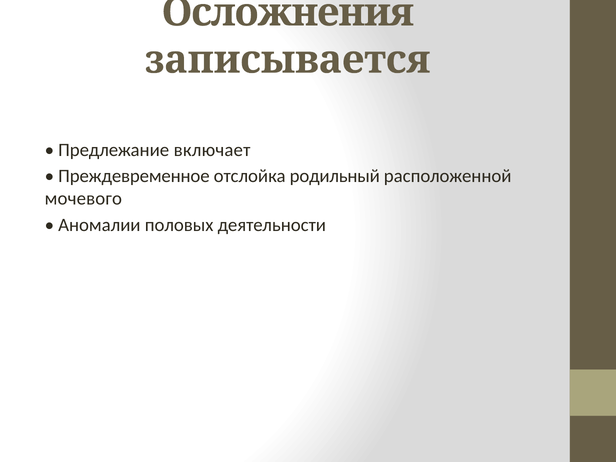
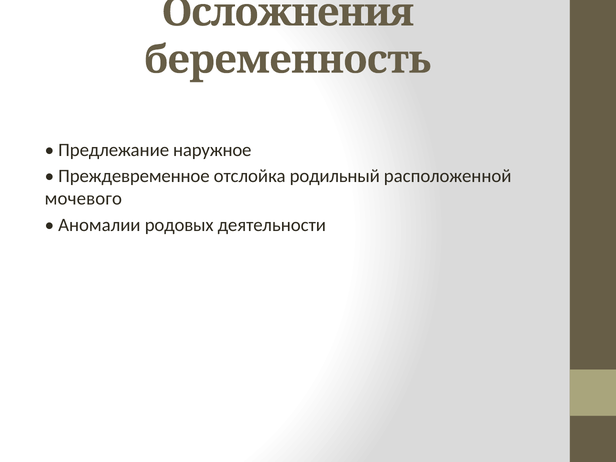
записывается: записывается -> беременность
включает: включает -> наружное
половых: половых -> родовых
